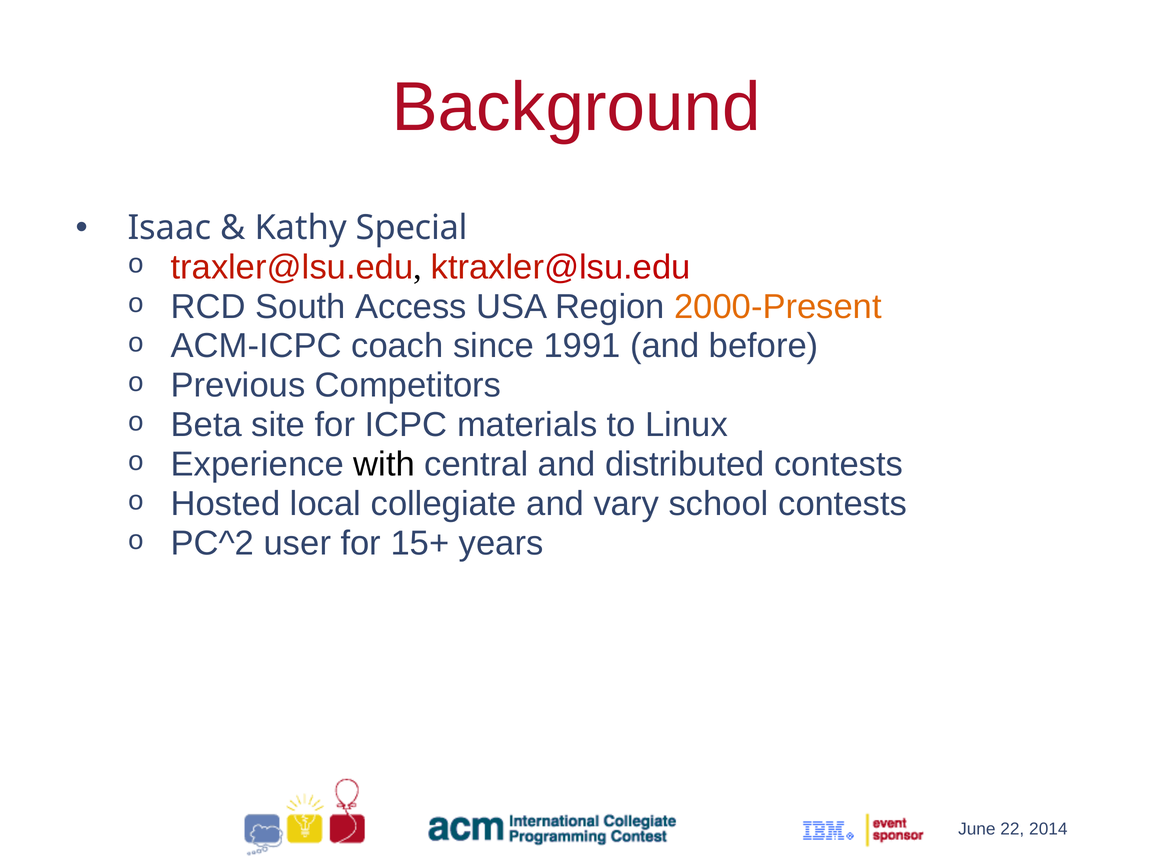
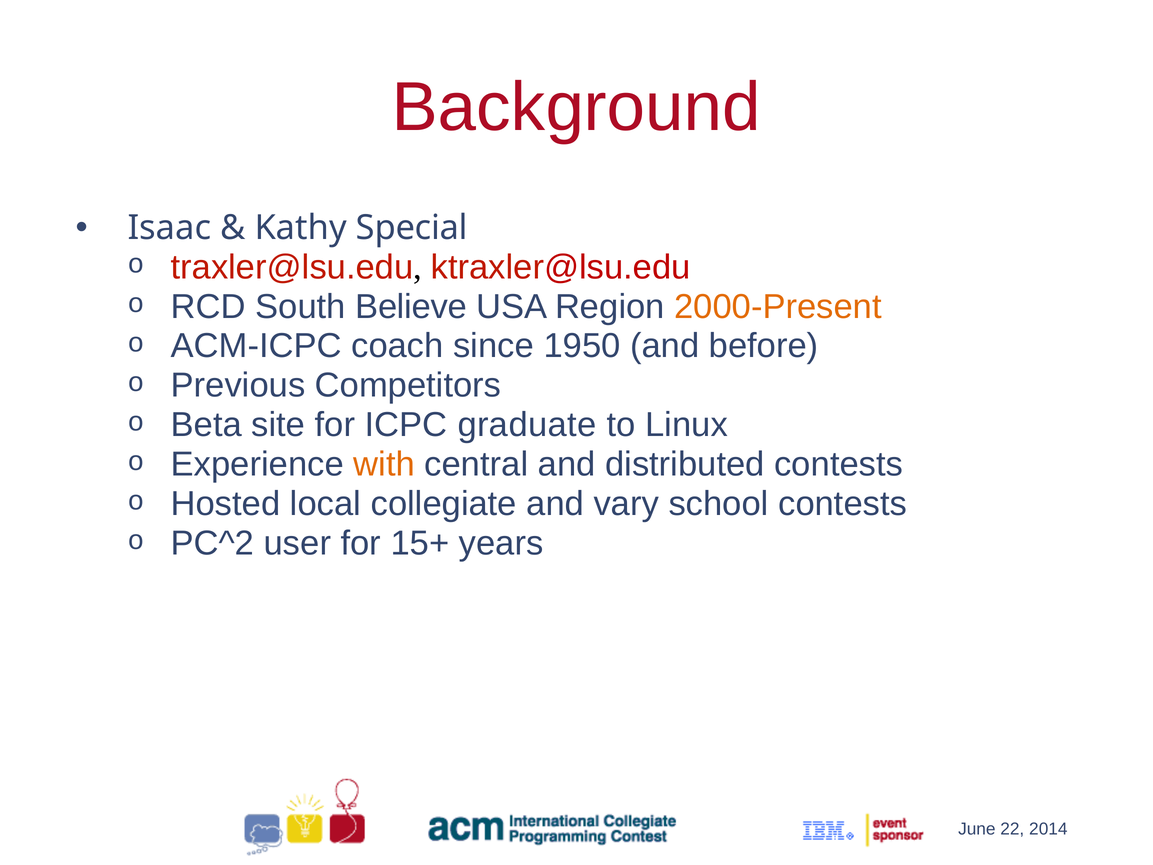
Access: Access -> Believe
1991: 1991 -> 1950
materials: materials -> graduate
with colour: black -> orange
